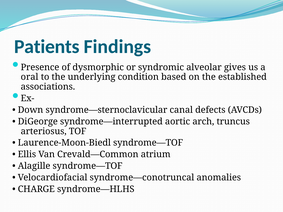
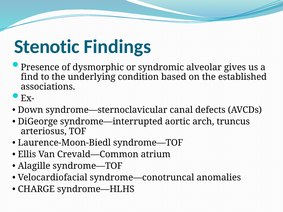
Patients: Patients -> Stenotic
oral: oral -> find
